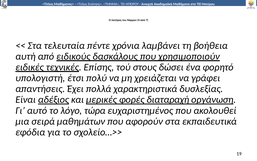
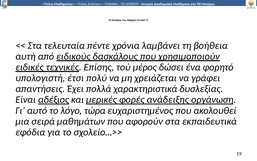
στους: στους -> μέρος
διαταραχή: διαταραχή -> ανάδειξης
